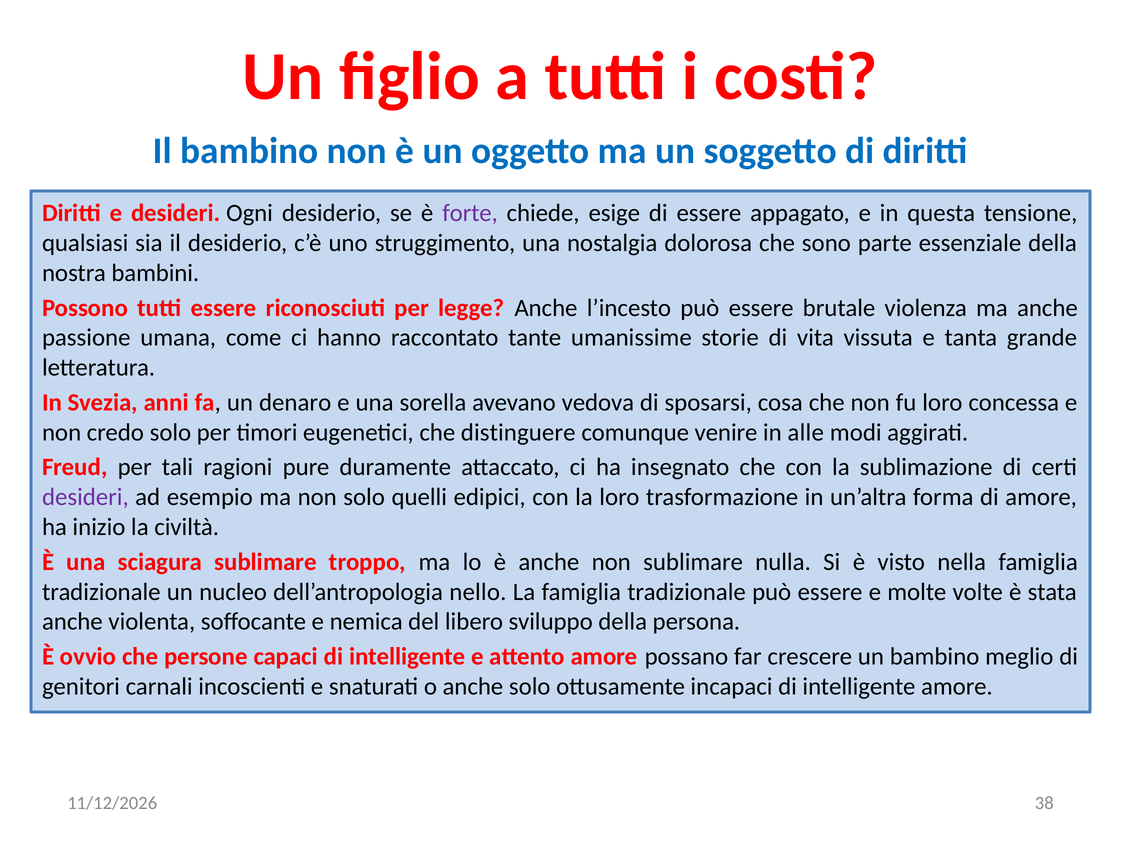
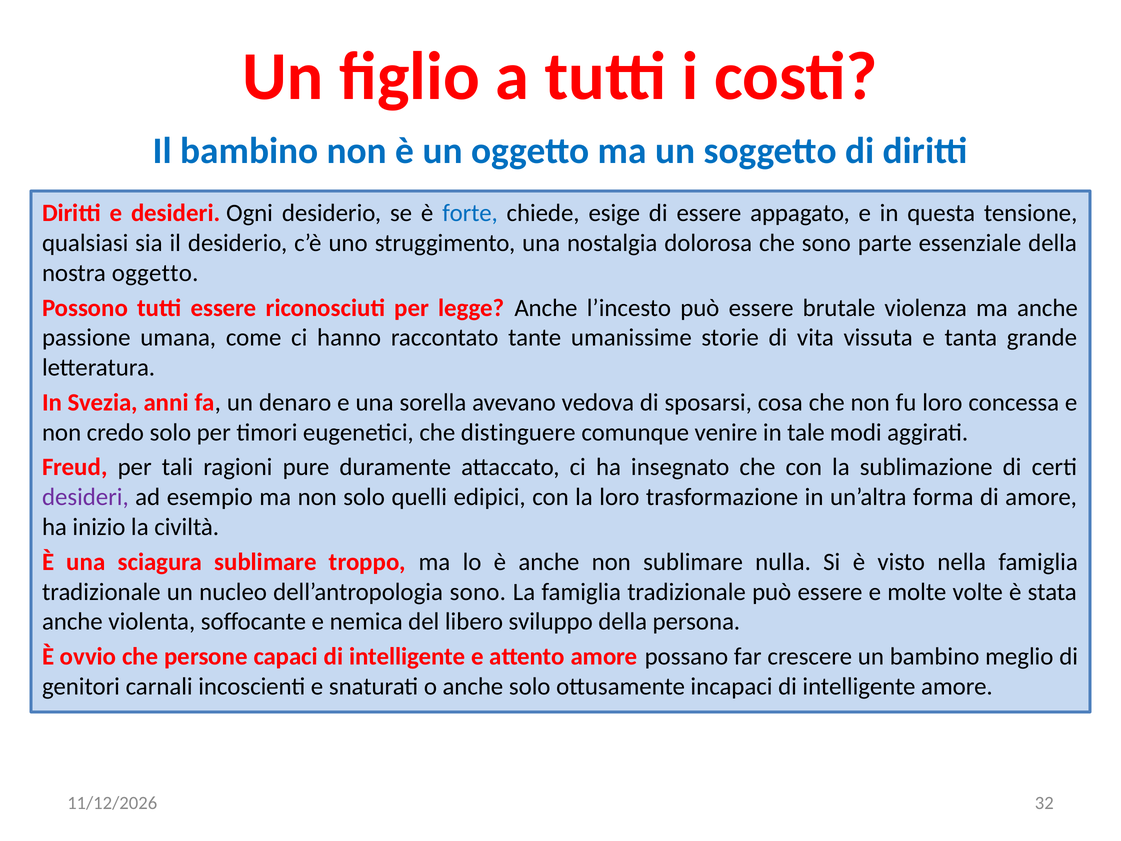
forte colour: purple -> blue
nostra bambini: bambini -> oggetto
alle: alle -> tale
dell’antropologia nello: nello -> sono
38: 38 -> 32
